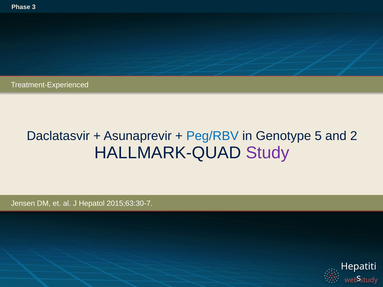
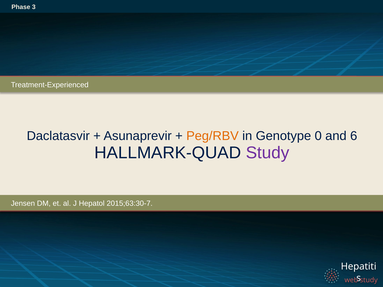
Peg/RBV colour: blue -> orange
5: 5 -> 0
2: 2 -> 6
